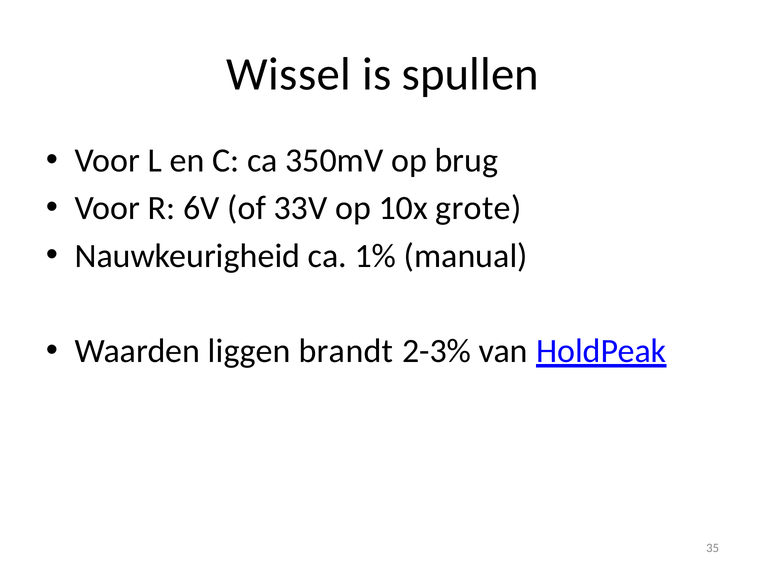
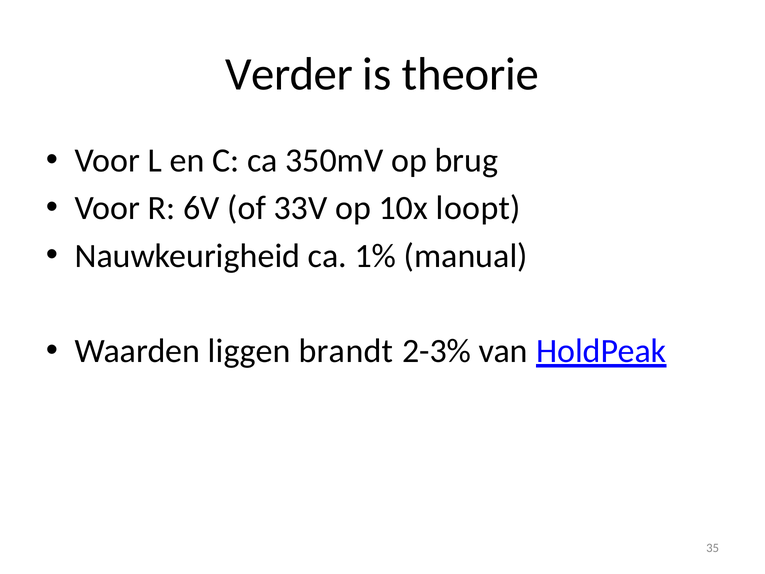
Wissel: Wissel -> Verder
spullen: spullen -> theorie
grote: grote -> loopt
